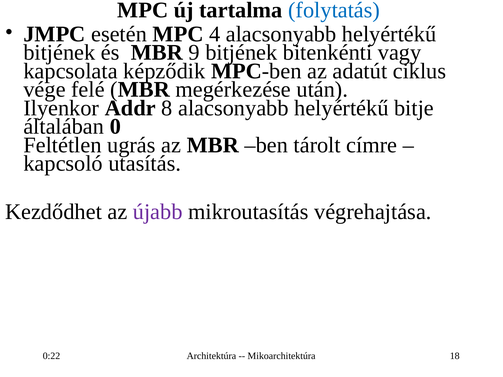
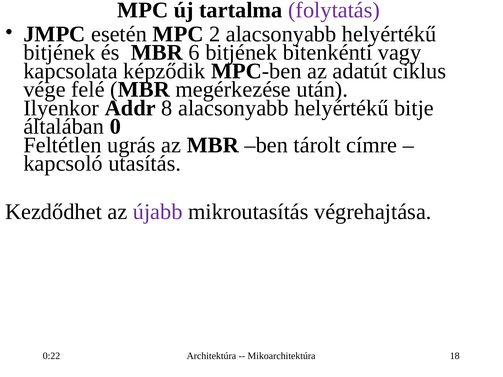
folytatás colour: blue -> purple
4: 4 -> 2
9: 9 -> 6
